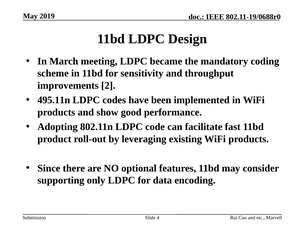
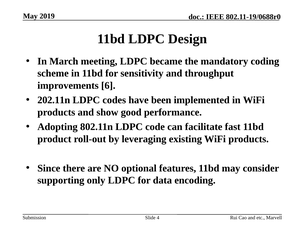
2: 2 -> 6
495.11n: 495.11n -> 202.11n
